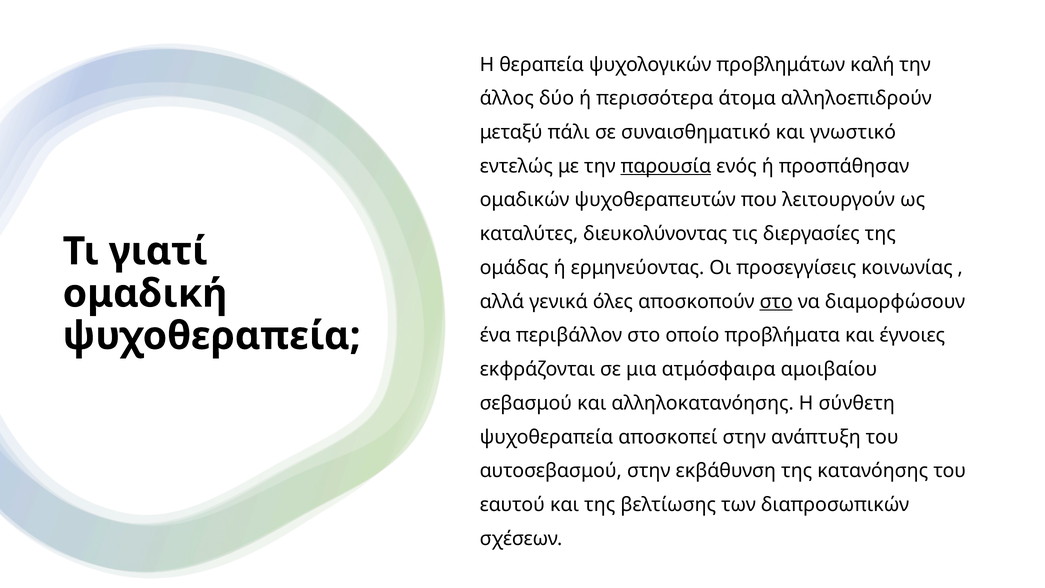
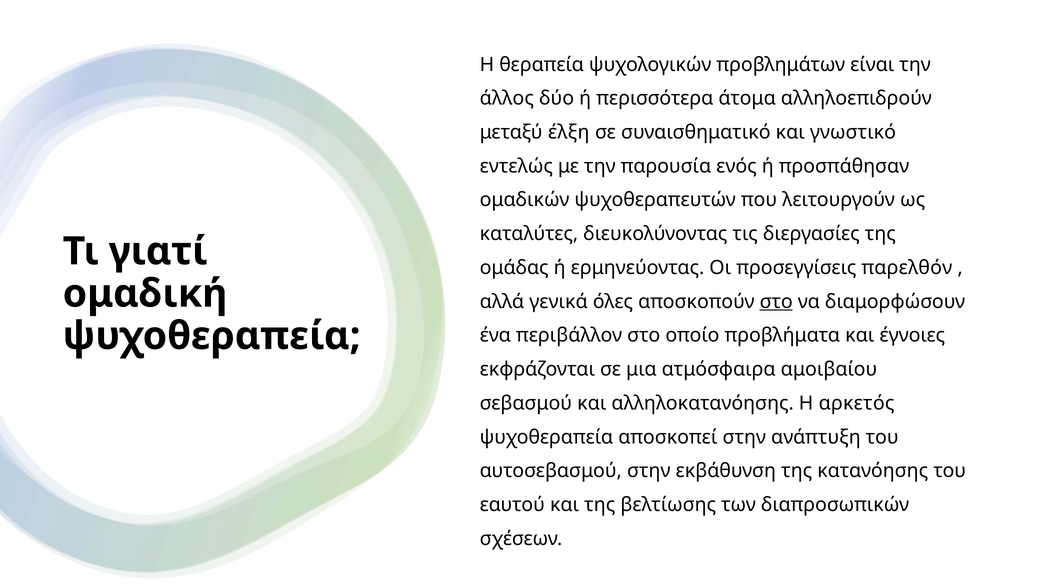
καλή: καλή -> είναι
πάλι: πάλι -> έλξη
παρουσία underline: present -> none
κοινωνίας: κοινωνίας -> παρελθόν
σύνθετη: σύνθετη -> αρκετός
